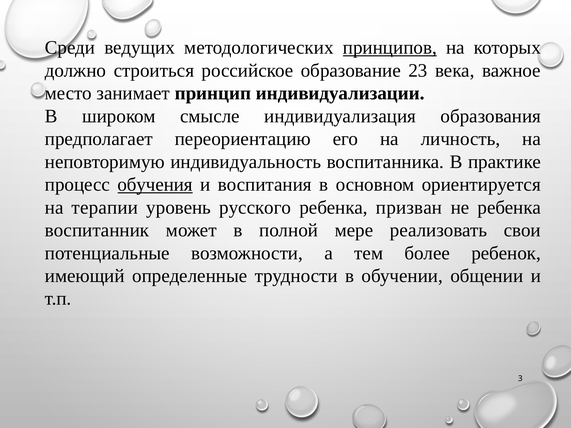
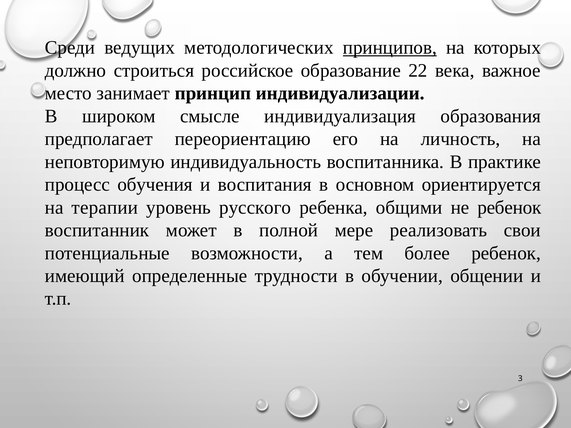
23: 23 -> 22
обучения underline: present -> none
призван: призван -> общими
не ребенка: ребенка -> ребенок
